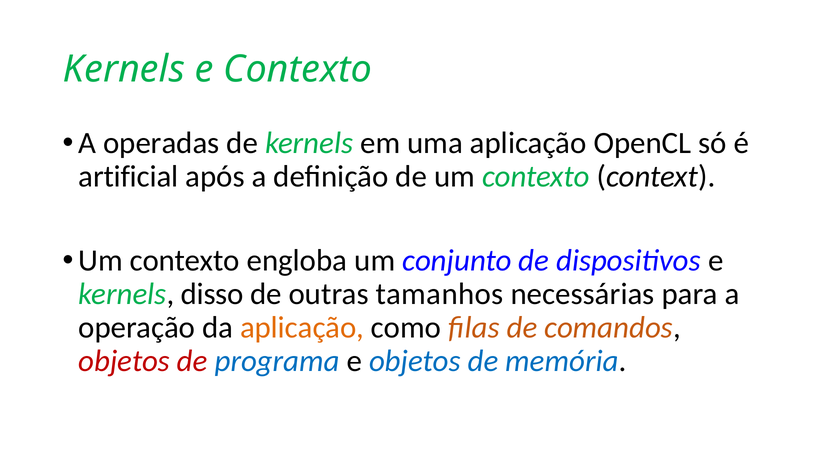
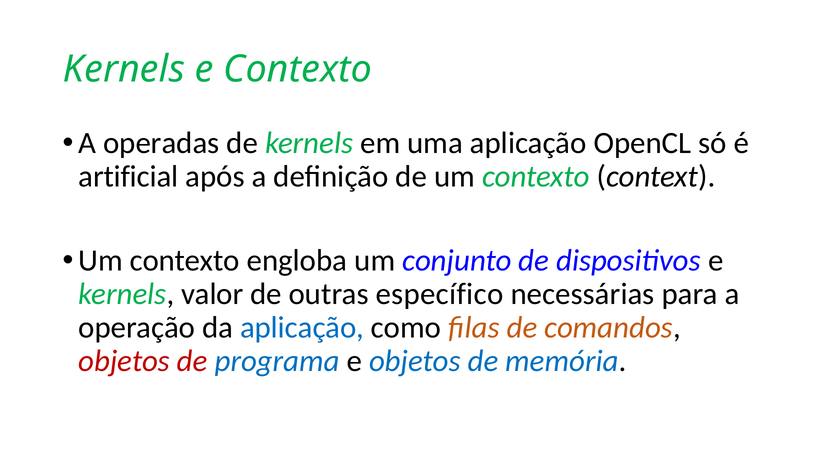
disso: disso -> valor
tamanhos: tamanhos -> específico
aplicação at (302, 327) colour: orange -> blue
